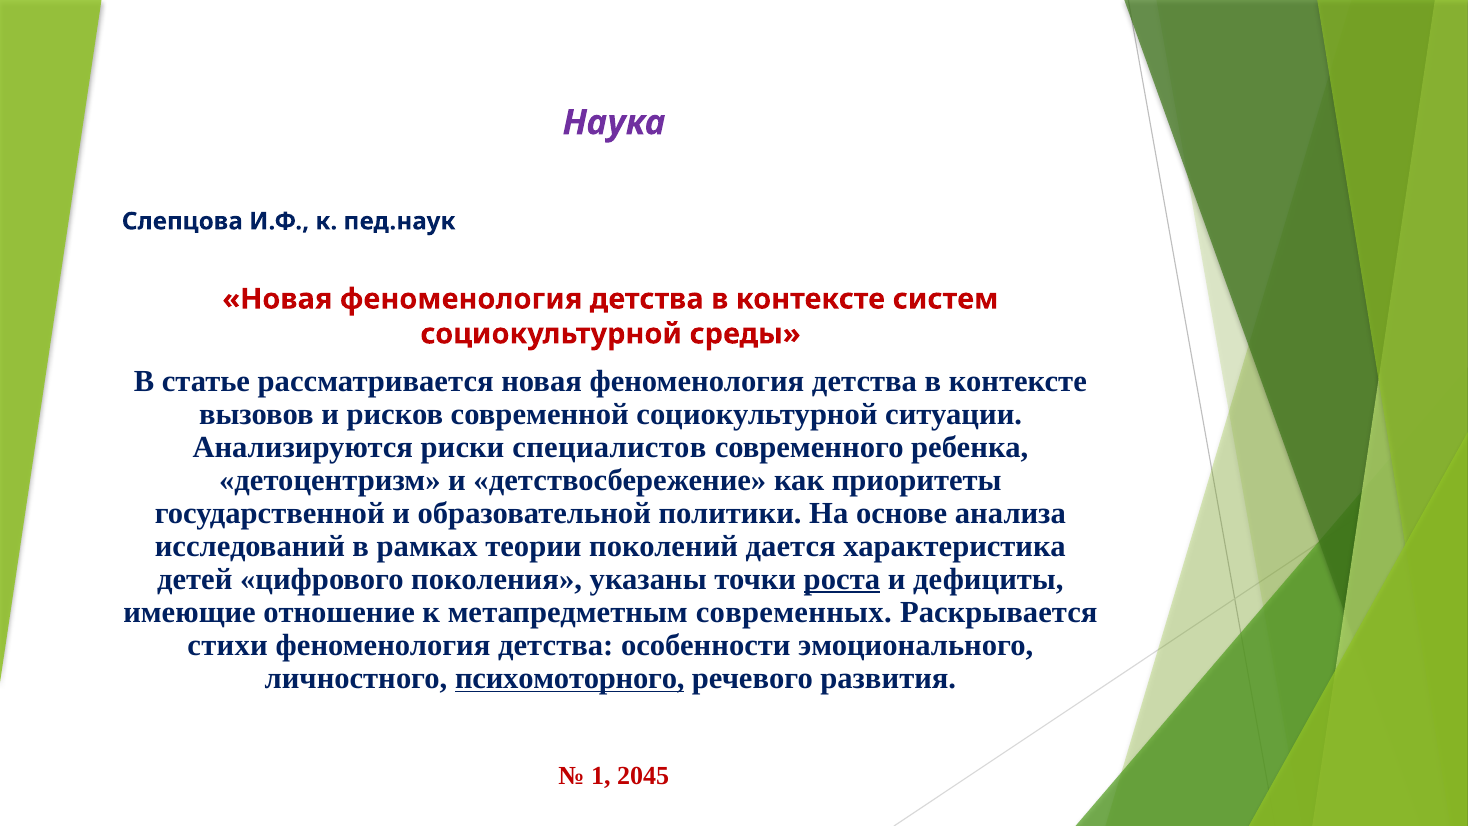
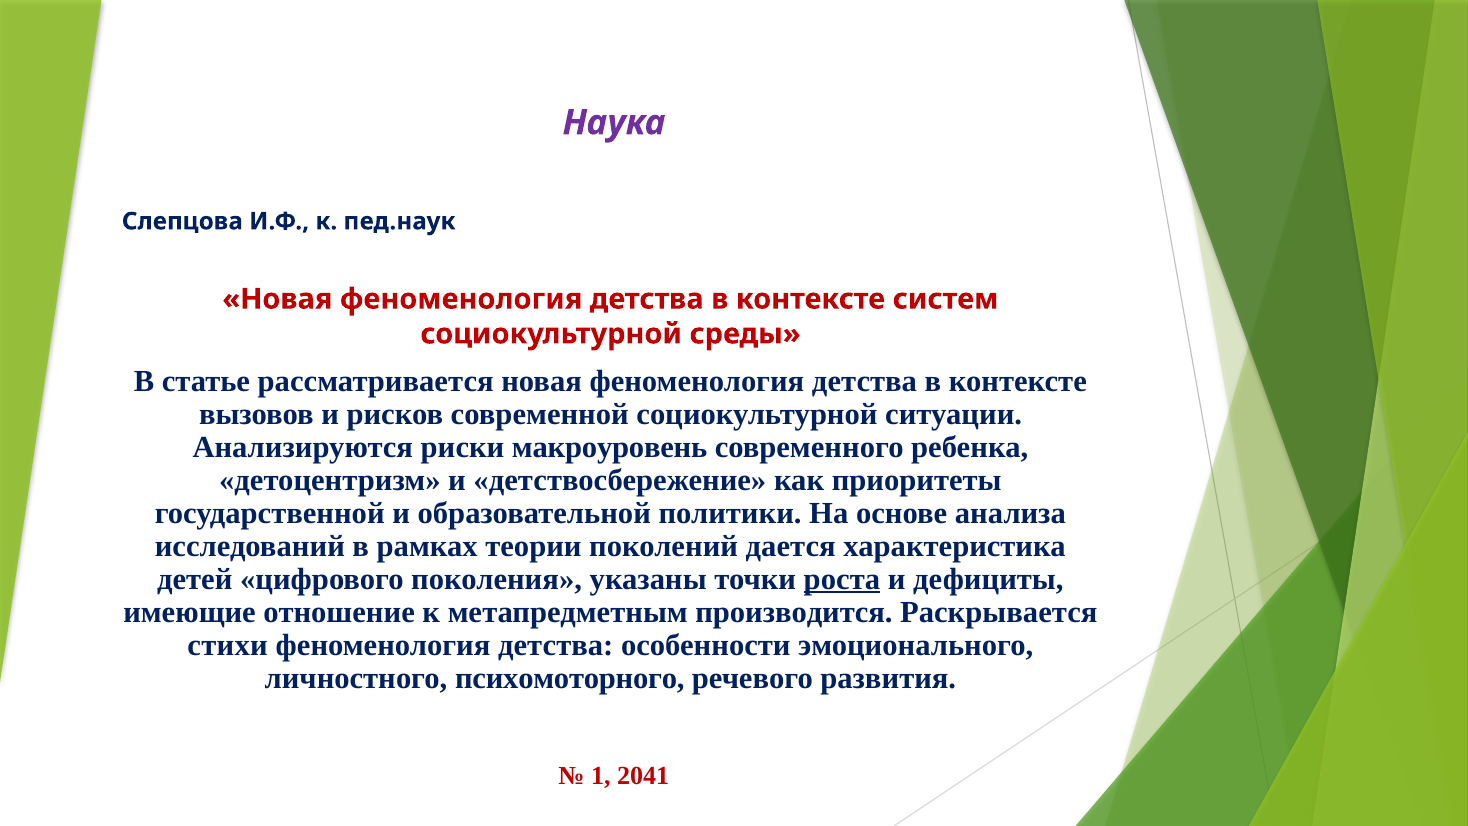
специалистов: специалистов -> макроуровень
современных: современных -> производится
психомоторного underline: present -> none
2045: 2045 -> 2041
